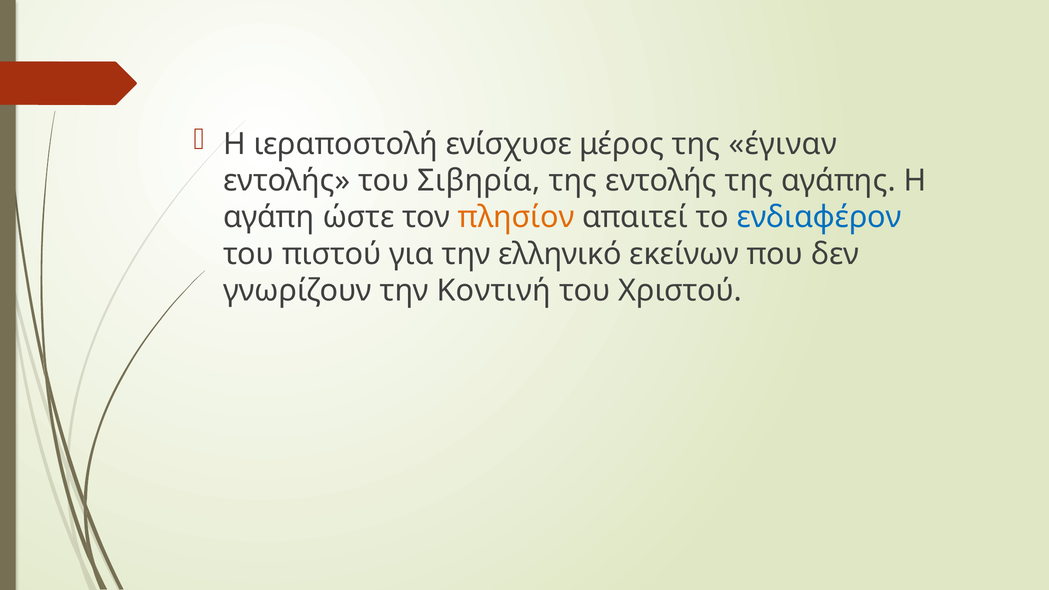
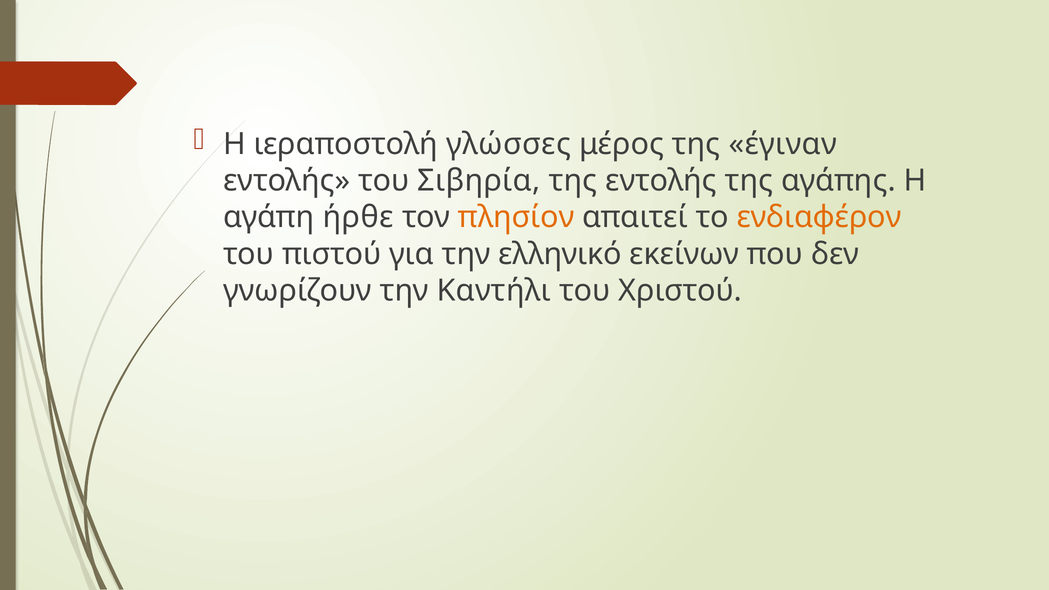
ενίσχυσε: ενίσχυσε -> γλώσσες
ώστε: ώστε -> ήρθε
ενδιαφέρον colour: blue -> orange
Κοντινή: Κοντινή -> Καντήλι
